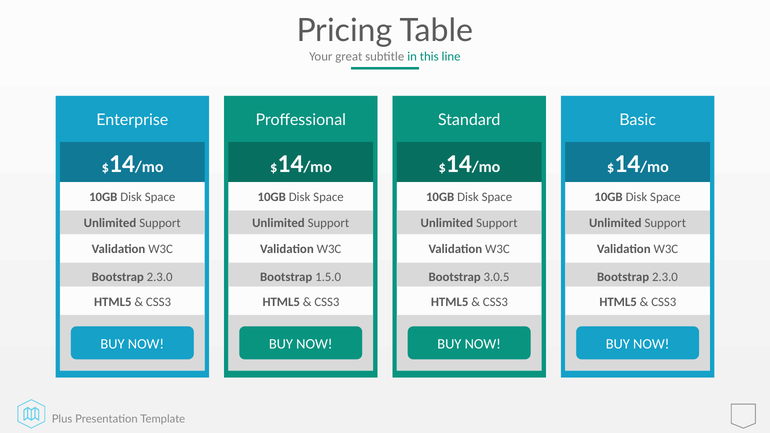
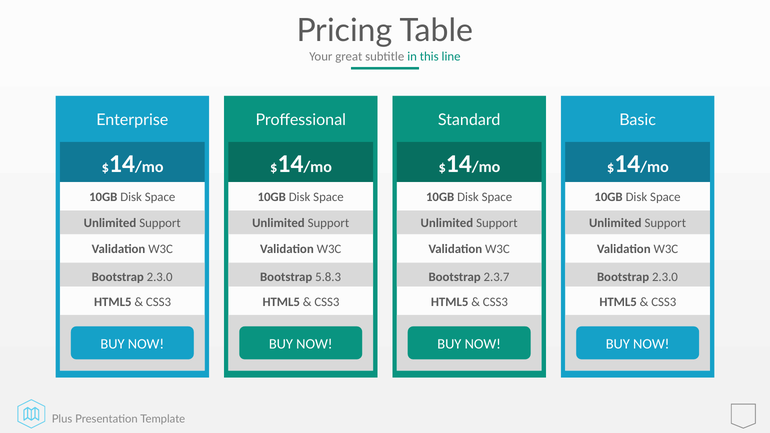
1.5.0: 1.5.0 -> 5.8.3
3.0.5: 3.0.5 -> 2.3.7
